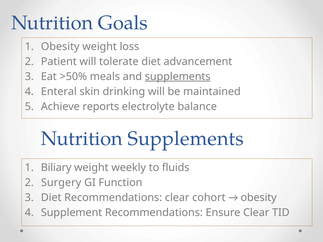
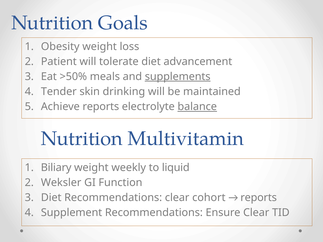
Enteral: Enteral -> Tender
balance underline: none -> present
Nutrition Supplements: Supplements -> Multivitamin
fluids: fluids -> liquid
Surgery: Surgery -> Weksler
obesity at (259, 198): obesity -> reports
